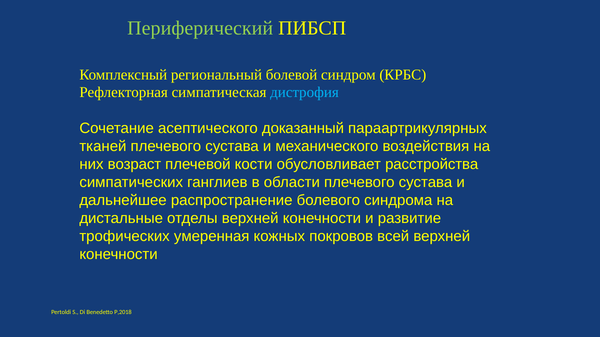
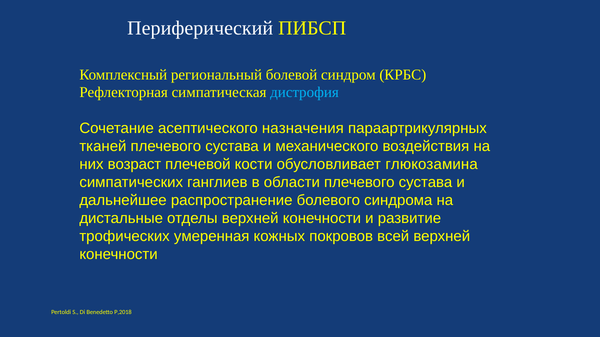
Периферический colour: light green -> white
доказанный: доказанный -> назначения
расстройства: расстройства -> глюкозамина
